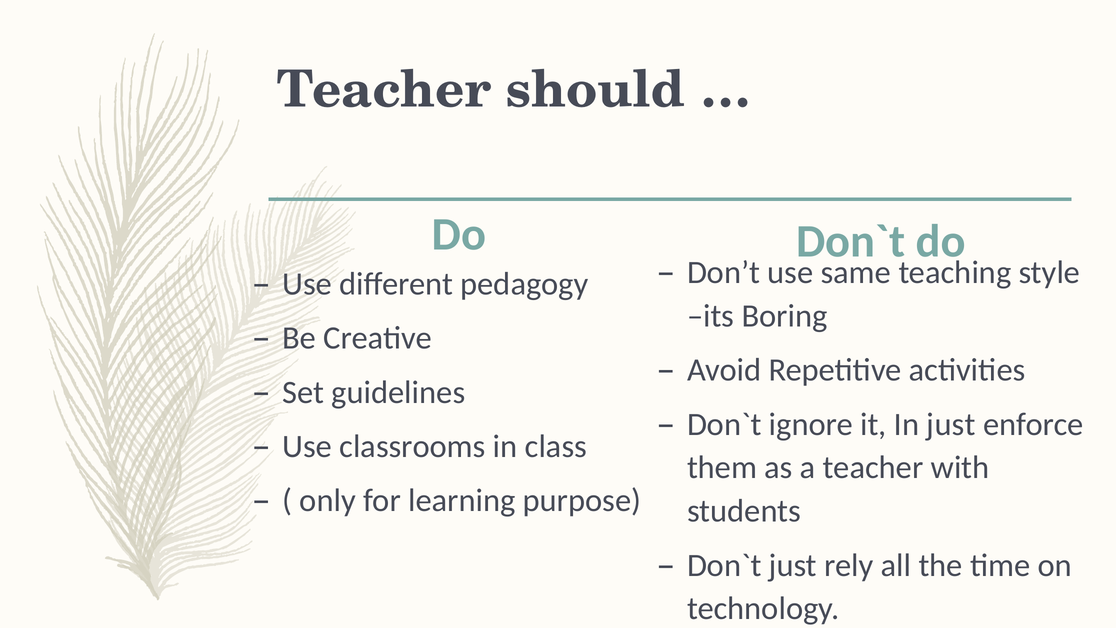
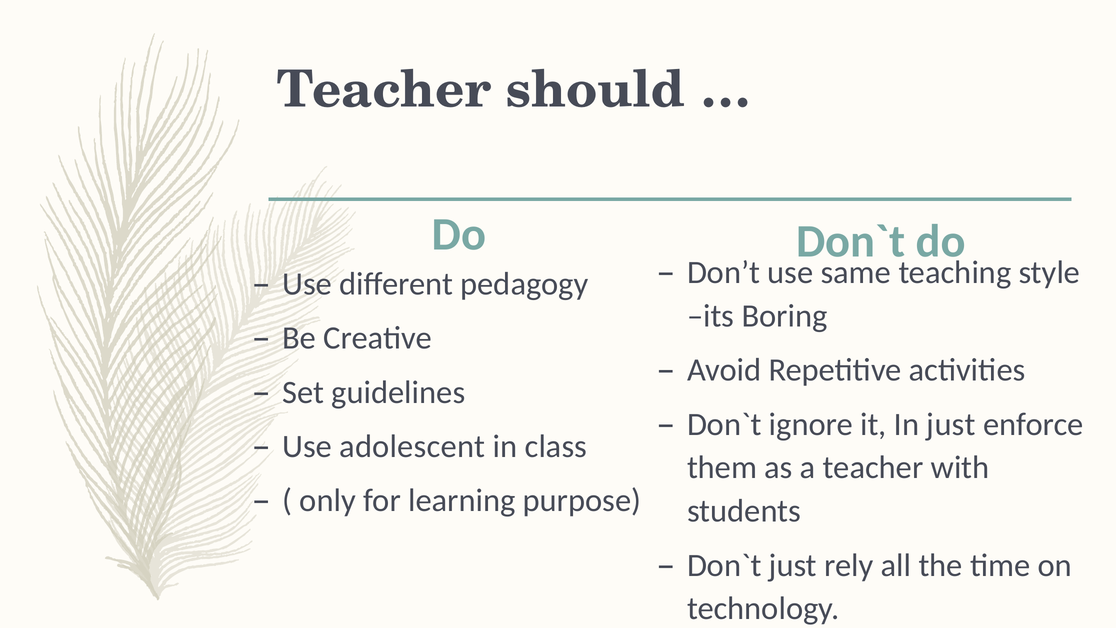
classrooms: classrooms -> adolescent
